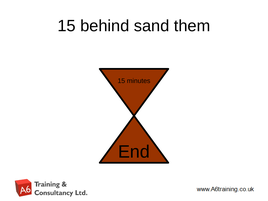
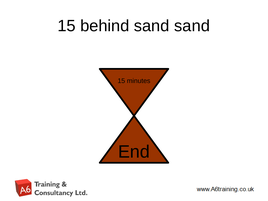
sand them: them -> sand
